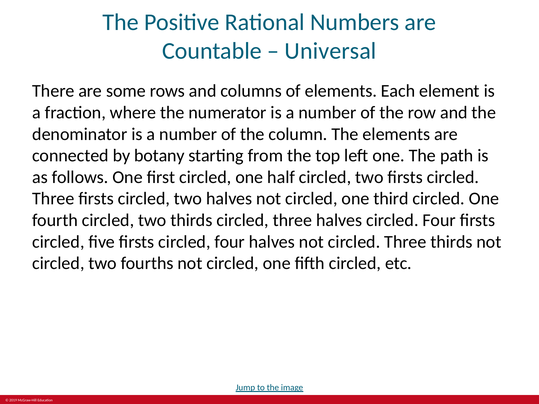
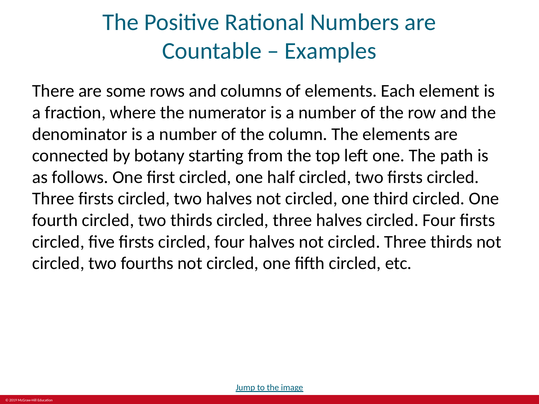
Universal: Universal -> Examples
